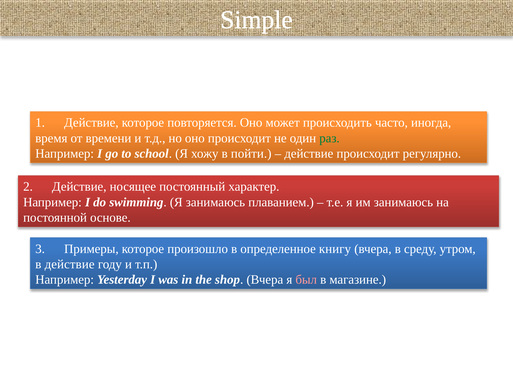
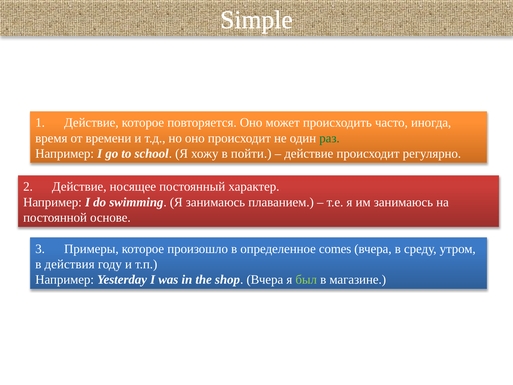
книгу: книгу -> comes
в действие: действие -> действия
был colour: pink -> light green
